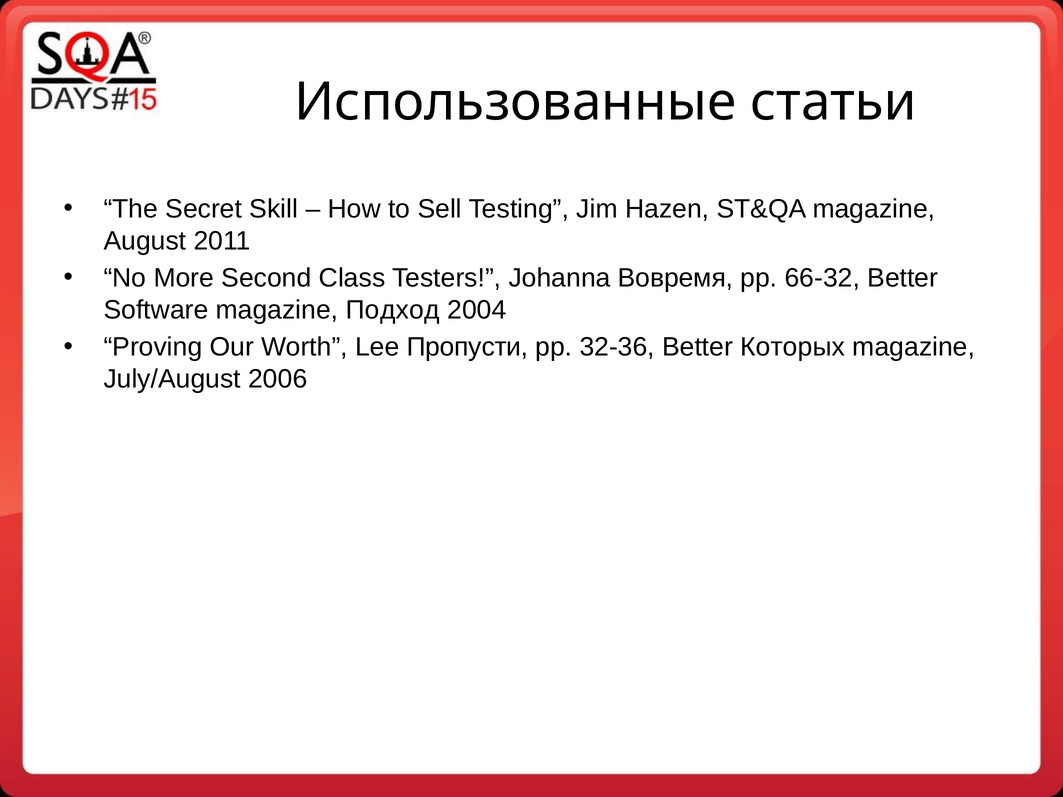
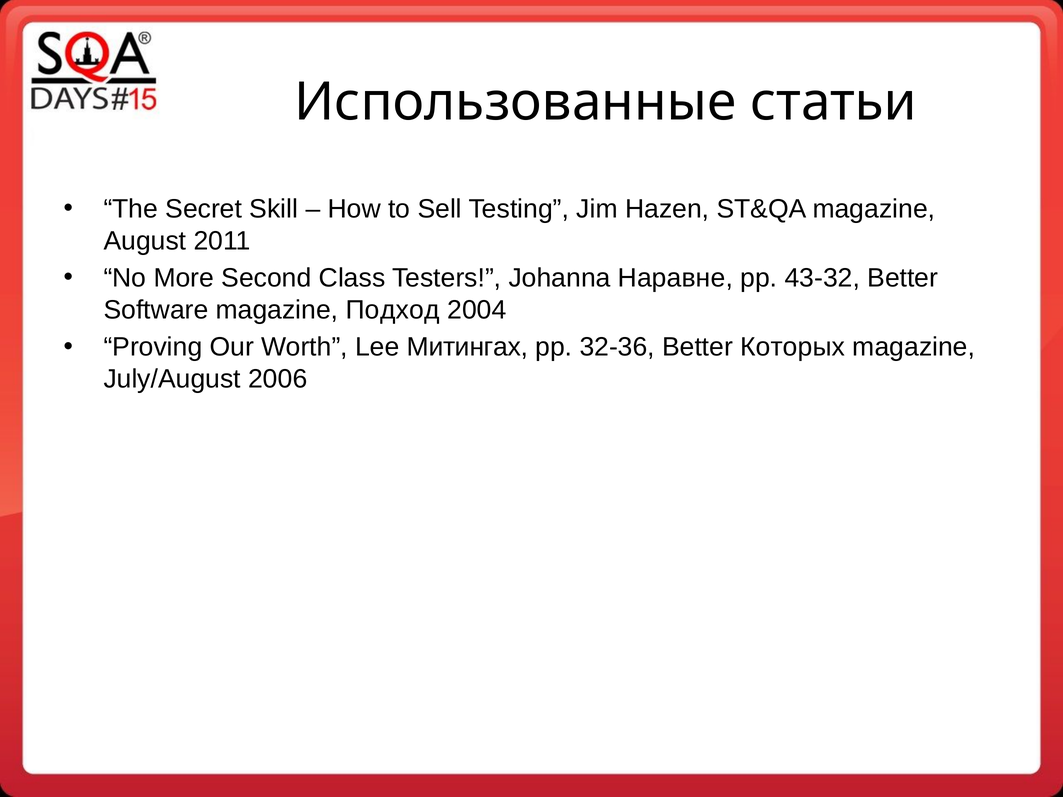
Вовремя: Вовремя -> Наравне
66-32: 66-32 -> 43-32
Пропусти: Пропусти -> Митингах
